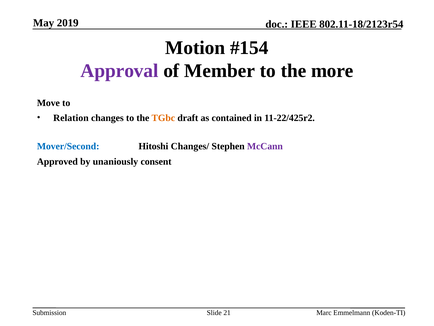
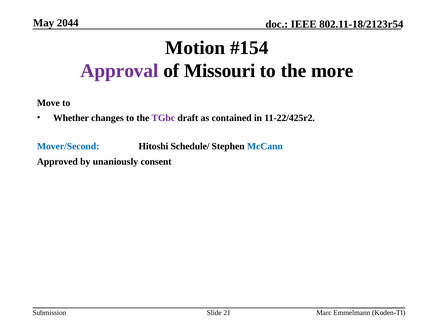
2019: 2019 -> 2044
Member: Member -> Missouri
Relation: Relation -> Whether
TGbc colour: orange -> purple
Changes/: Changes/ -> Schedule/
McCann colour: purple -> blue
